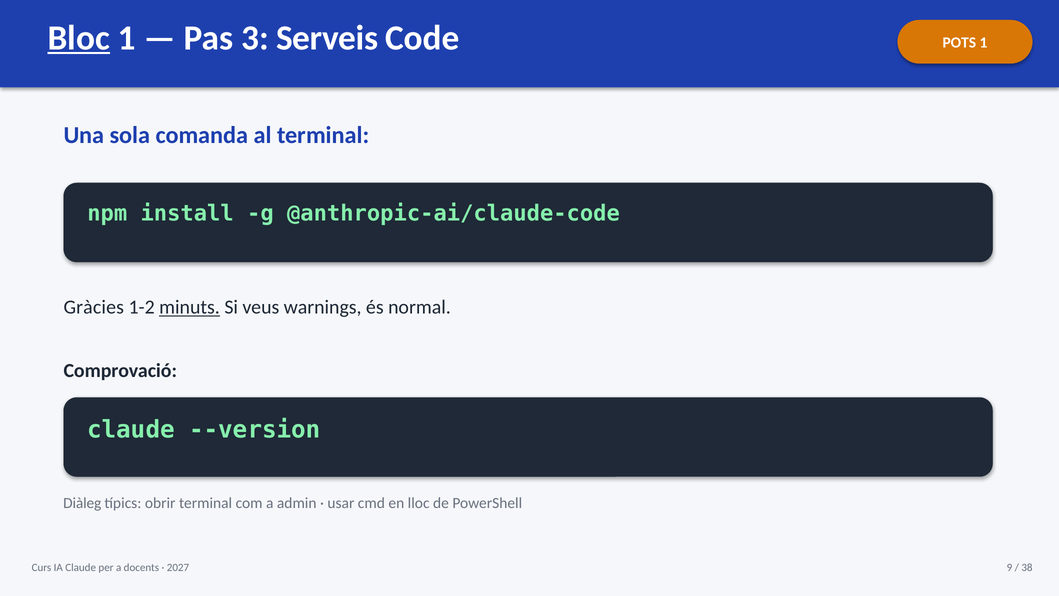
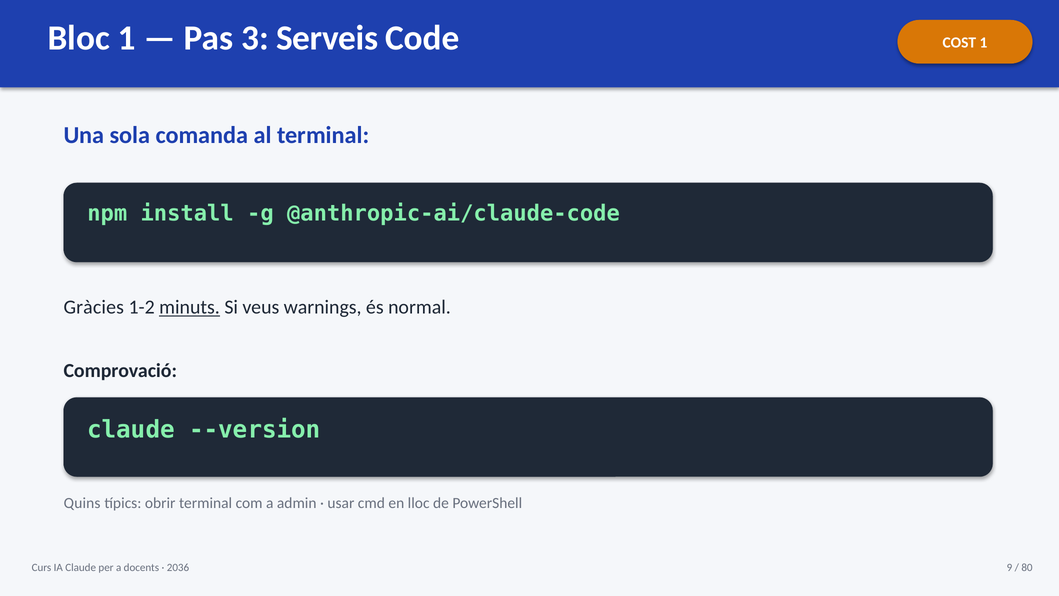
Bloc underline: present -> none
POTS: POTS -> COST
Diàleg: Diàleg -> Quins
2027: 2027 -> 2036
38: 38 -> 80
